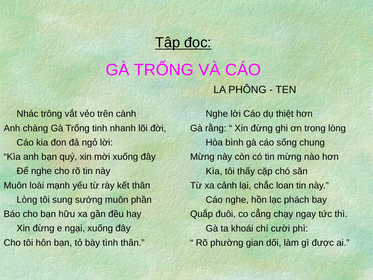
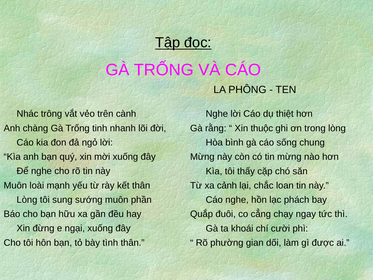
đừng at (262, 128): đừng -> thuộc
